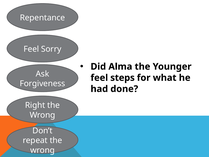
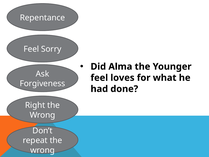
steps: steps -> loves
